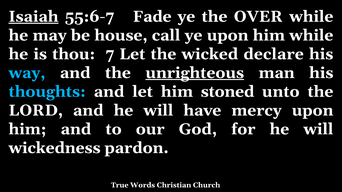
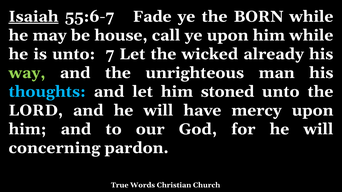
OVER: OVER -> BORN
is thou: thou -> unto
declare: declare -> already
way colour: light blue -> light green
unrighteous underline: present -> none
wickedness: wickedness -> concerning
